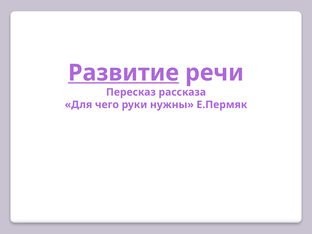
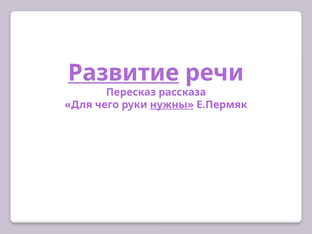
нужны underline: none -> present
